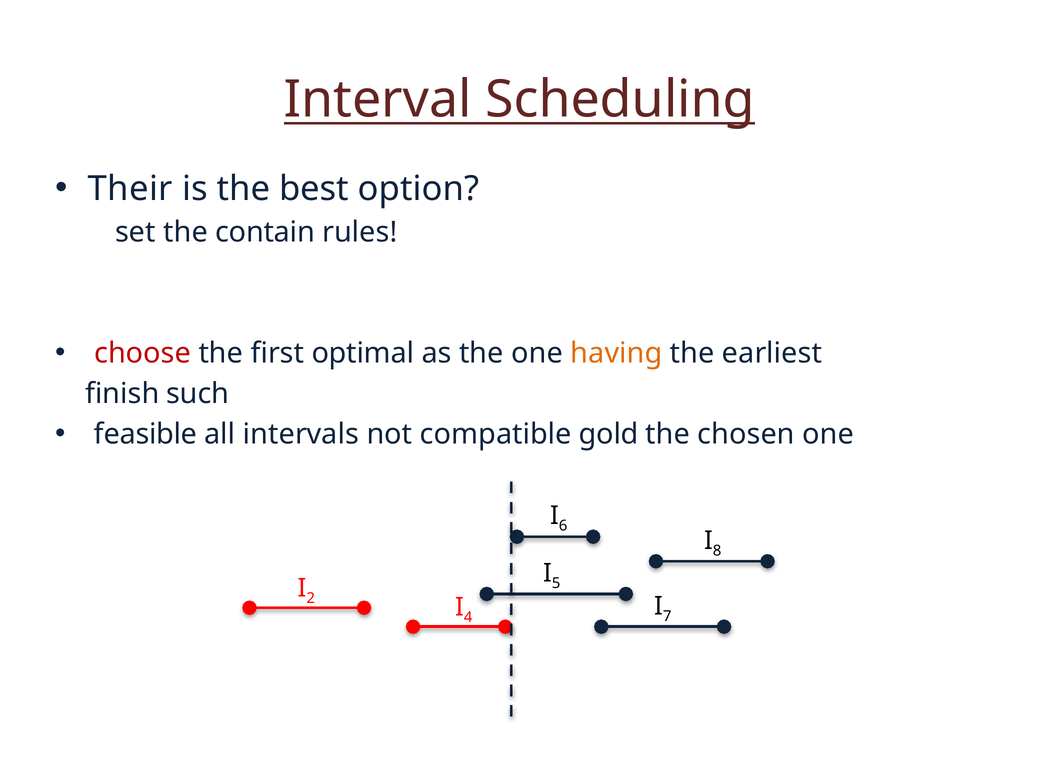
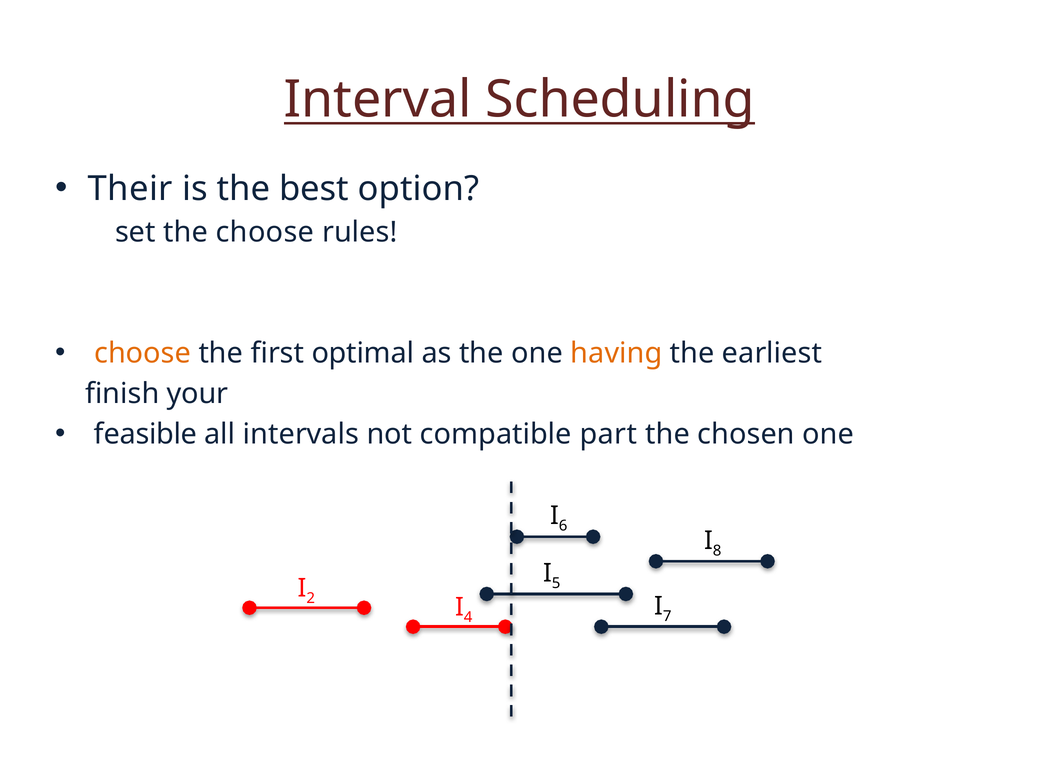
the contain: contain -> choose
choose at (143, 354) colour: red -> orange
such: such -> your
gold: gold -> part
